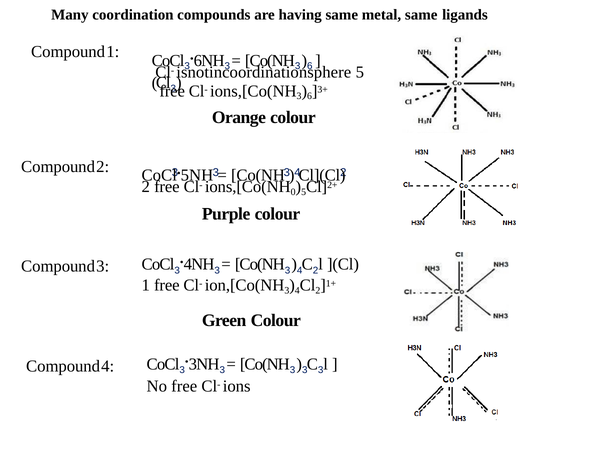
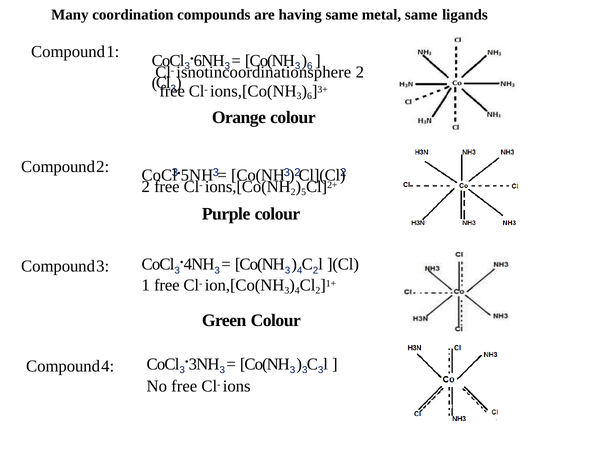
5 at (360, 73): 5 -> 2
3 4: 4 -> 2
0 at (293, 192): 0 -> 2
